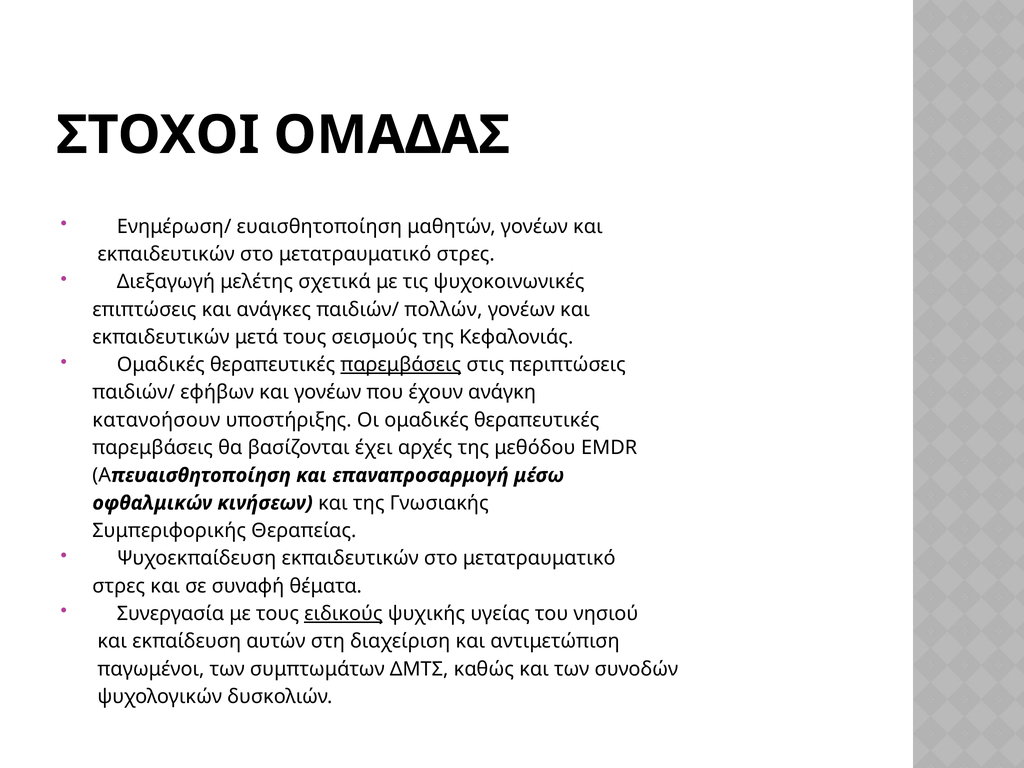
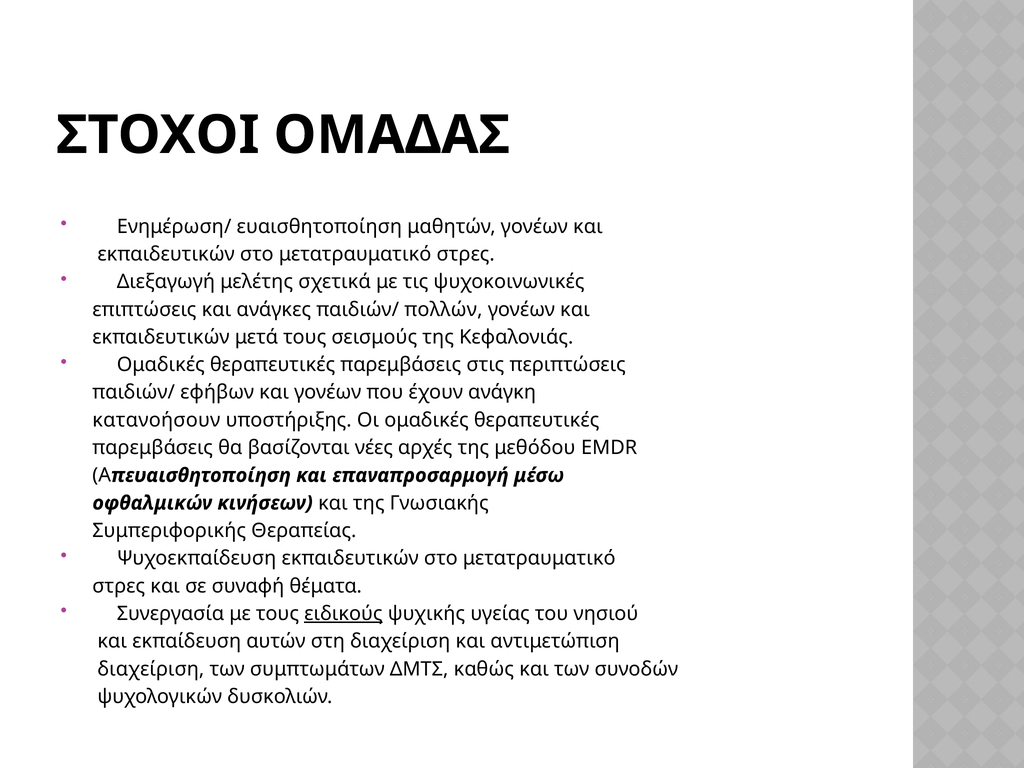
παρεμβάσεις at (401, 365) underline: present -> none
έχει: έχει -> νέες
παγωμένοι at (151, 669): παγωμένοι -> διαχείριση
